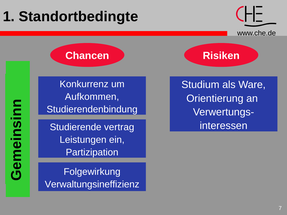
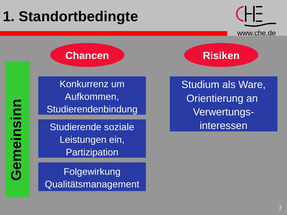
vertrag: vertrag -> soziale
Verwaltungsineffizienz: Verwaltungsineffizienz -> Qualitätsmanagement
